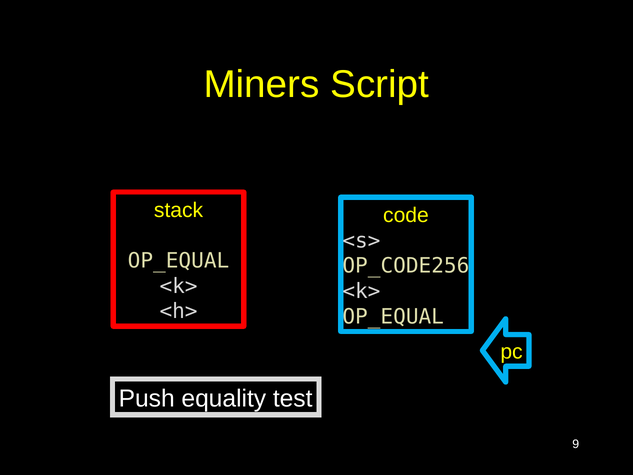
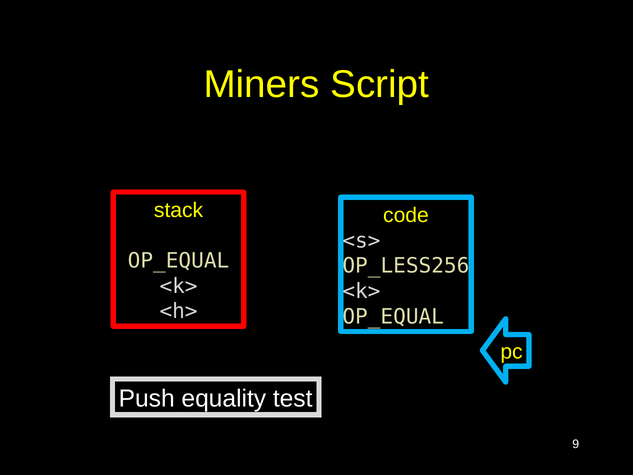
OP_CODE256: OP_CODE256 -> OP_LESS256
